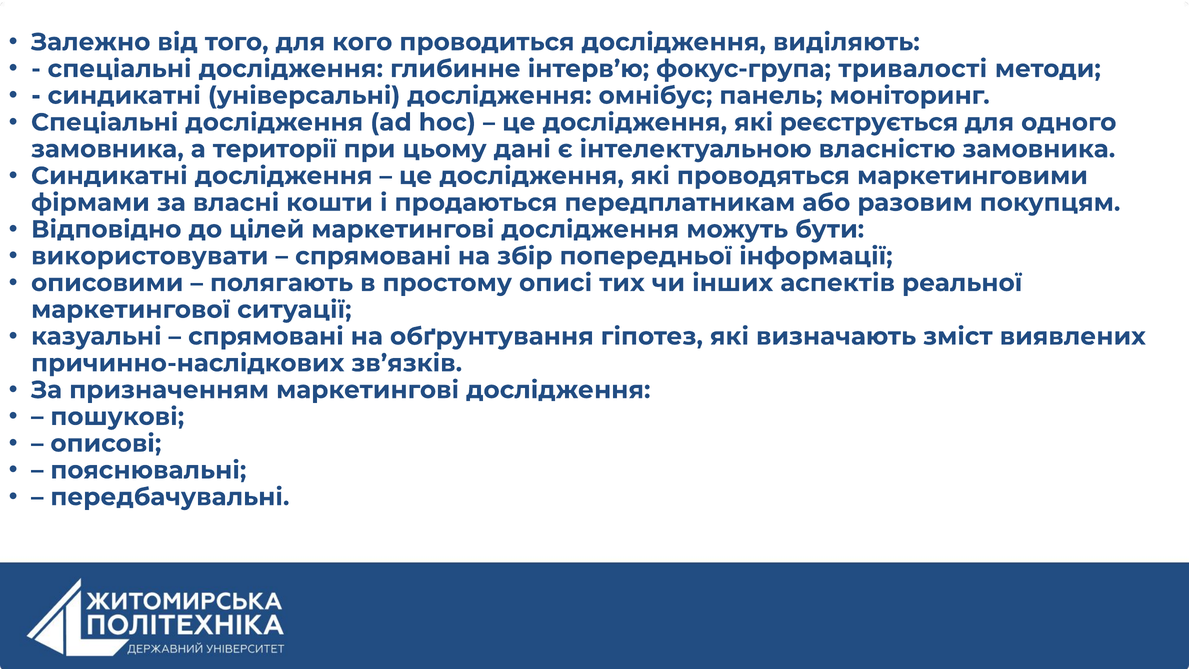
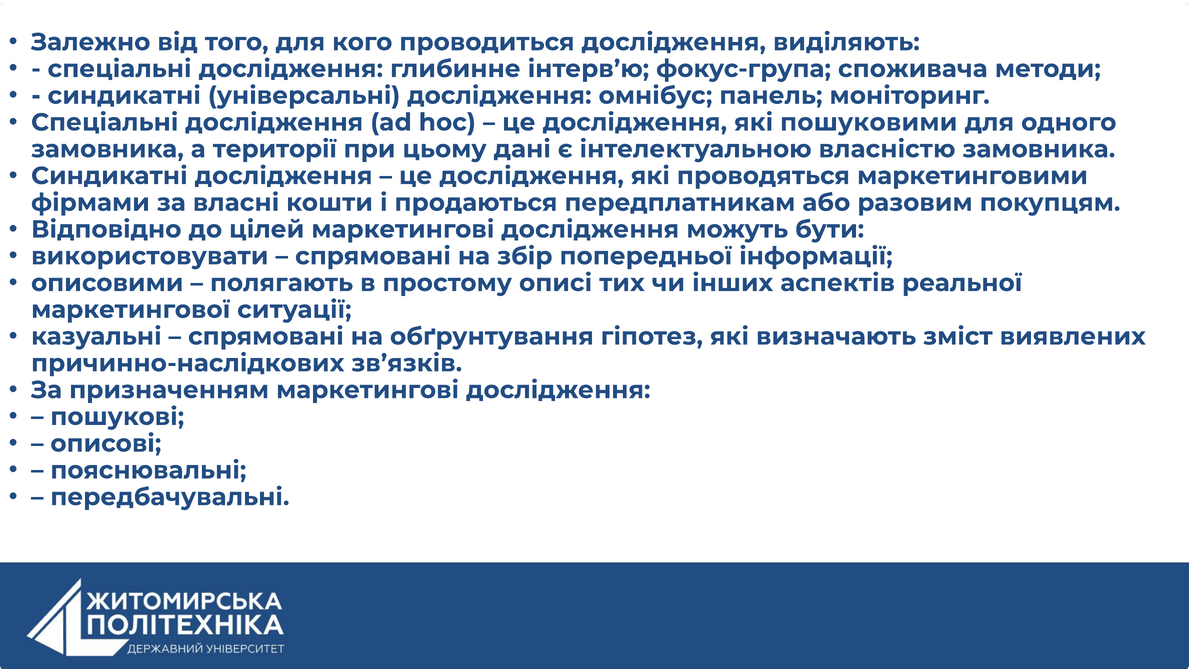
тривалості: тривалості -> споживача
реєструється: реєструється -> пошуковими
